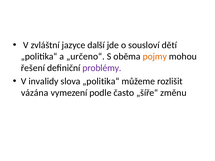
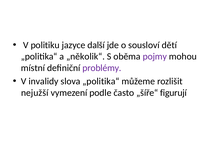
zvláštní: zvláštní -> politiku
„určeno“: „určeno“ -> „několik“
pojmy colour: orange -> purple
řešení: řešení -> místní
vázána: vázána -> nejužší
změnu: změnu -> figurují
